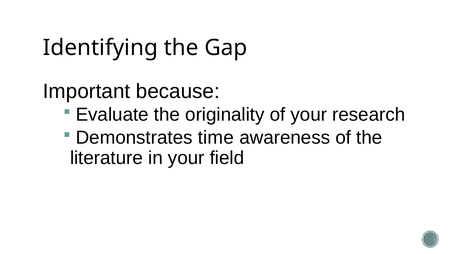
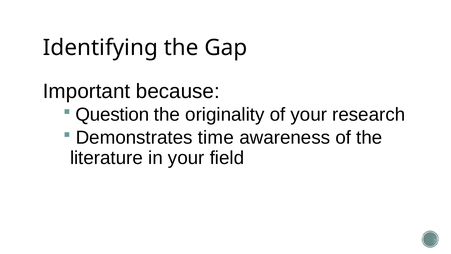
Evaluate: Evaluate -> Question
